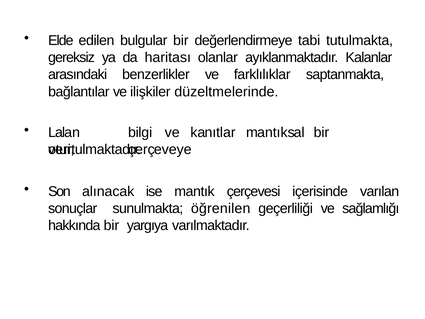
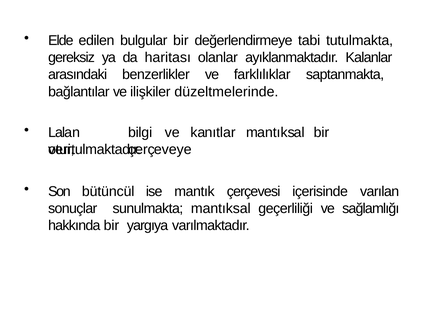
alınacak: alınacak -> bütüncül
sunulmakta öğrenilen: öğrenilen -> mantıksal
